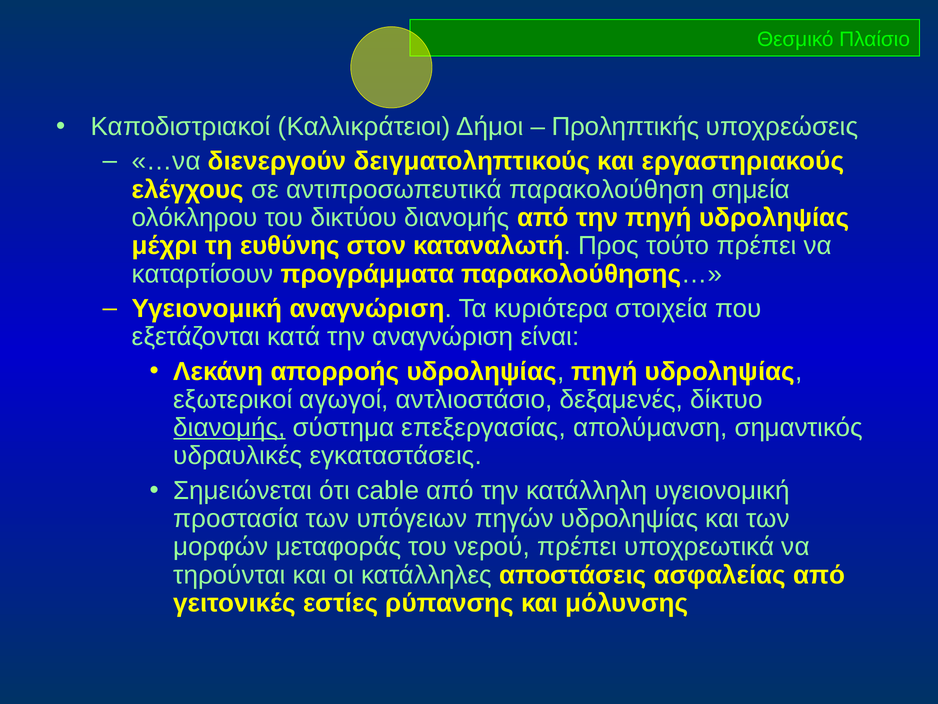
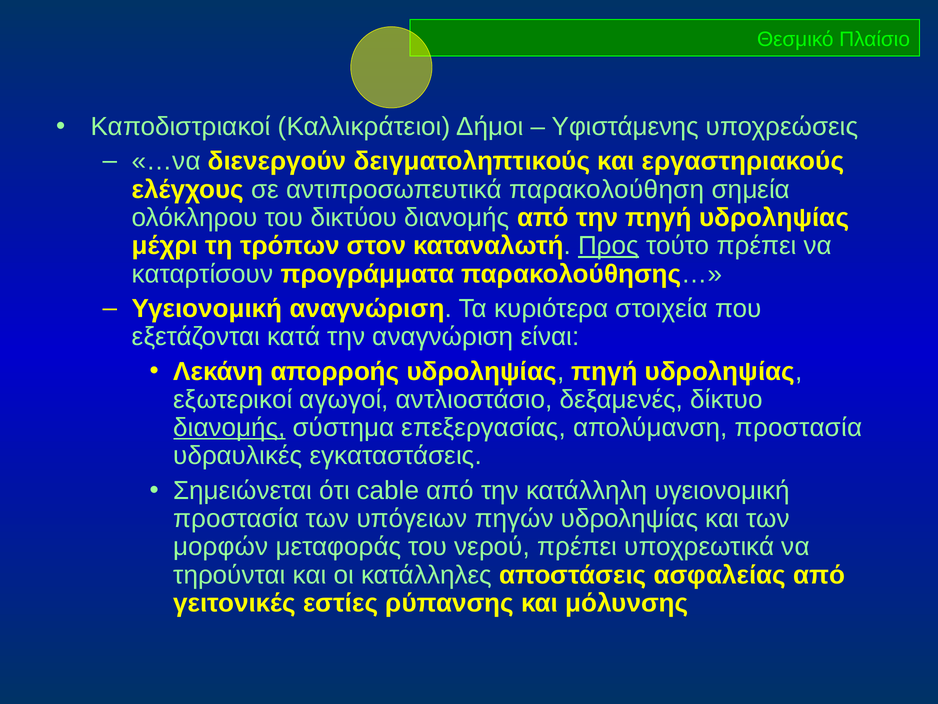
Προληπτικής: Προληπτικής -> Υφιστάμενης
ευθύνης: ευθύνης -> τρόπων
Προς underline: none -> present
απολύμανση σημαντικός: σημαντικός -> προστασία
